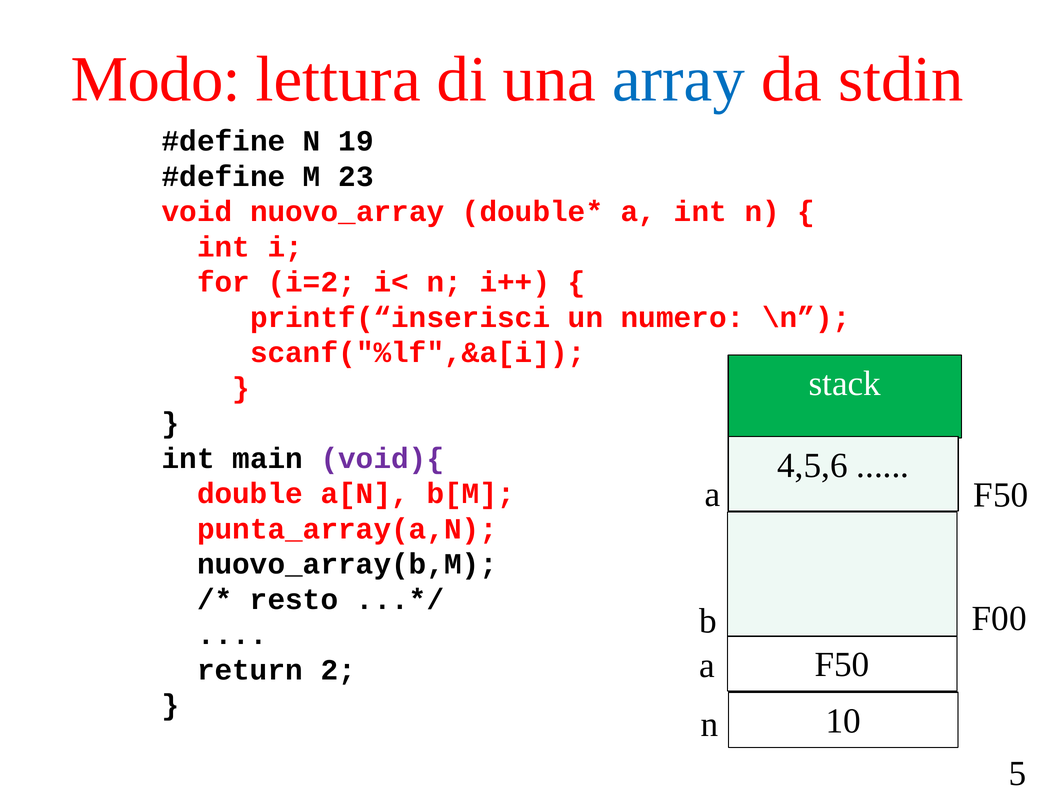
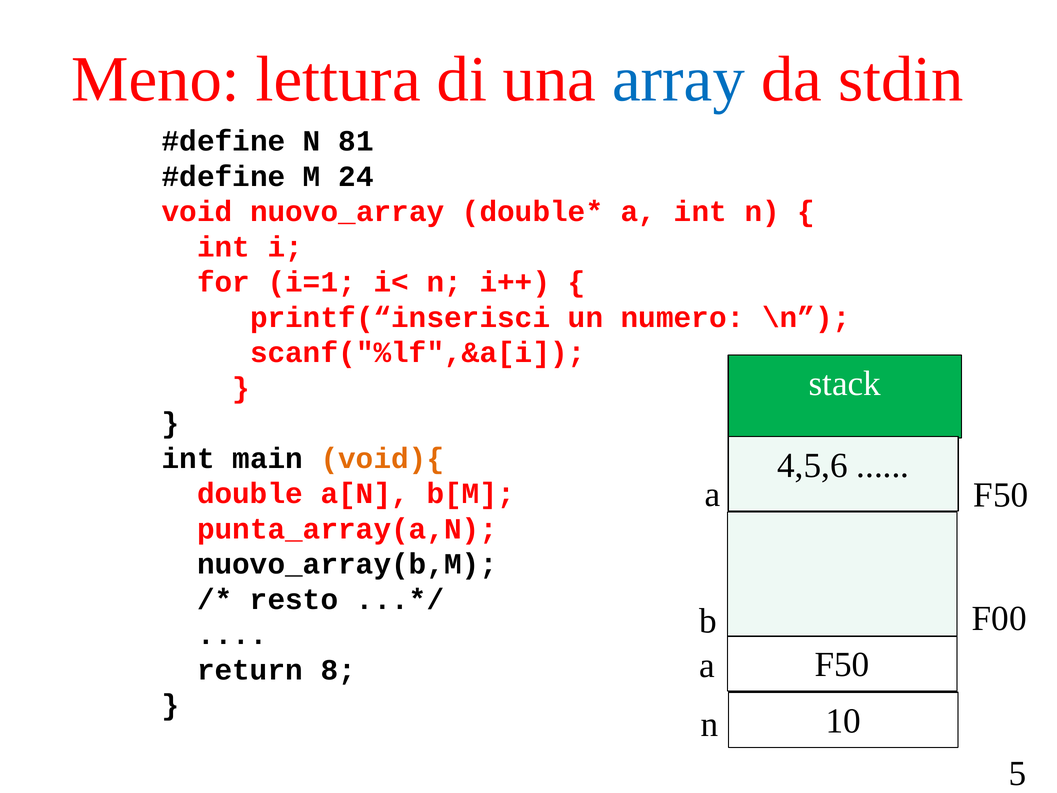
Modo: Modo -> Meno
19: 19 -> 81
23: 23 -> 24
i=2: i=2 -> i=1
void){ colour: purple -> orange
2: 2 -> 8
